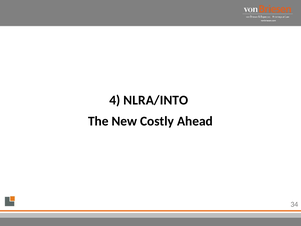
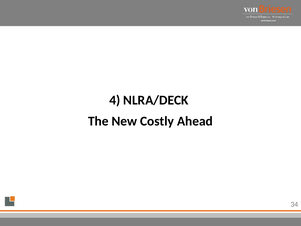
NLRA/INTO: NLRA/INTO -> NLRA/DECK
